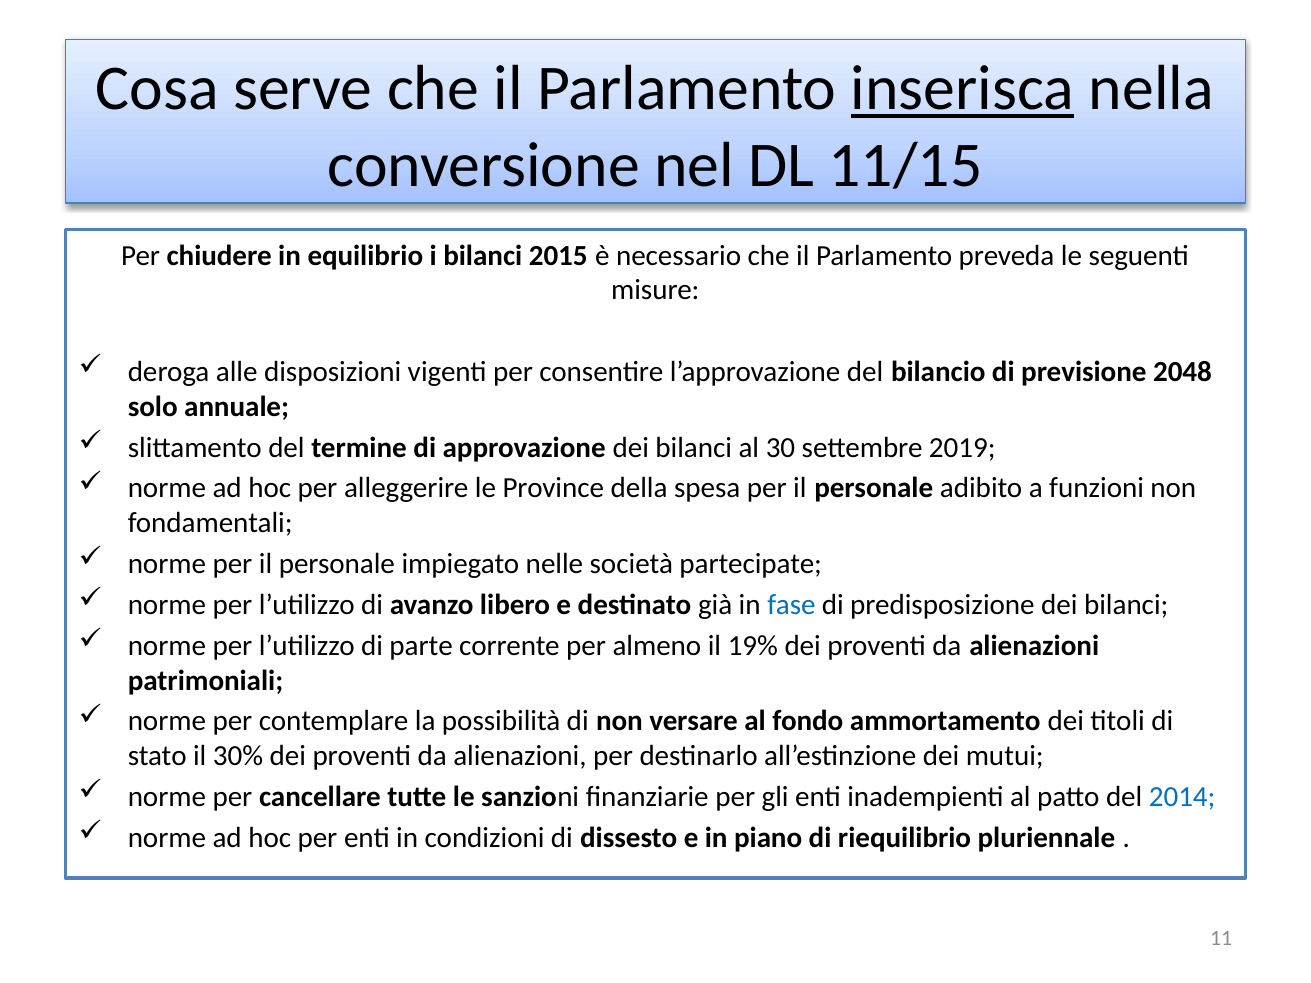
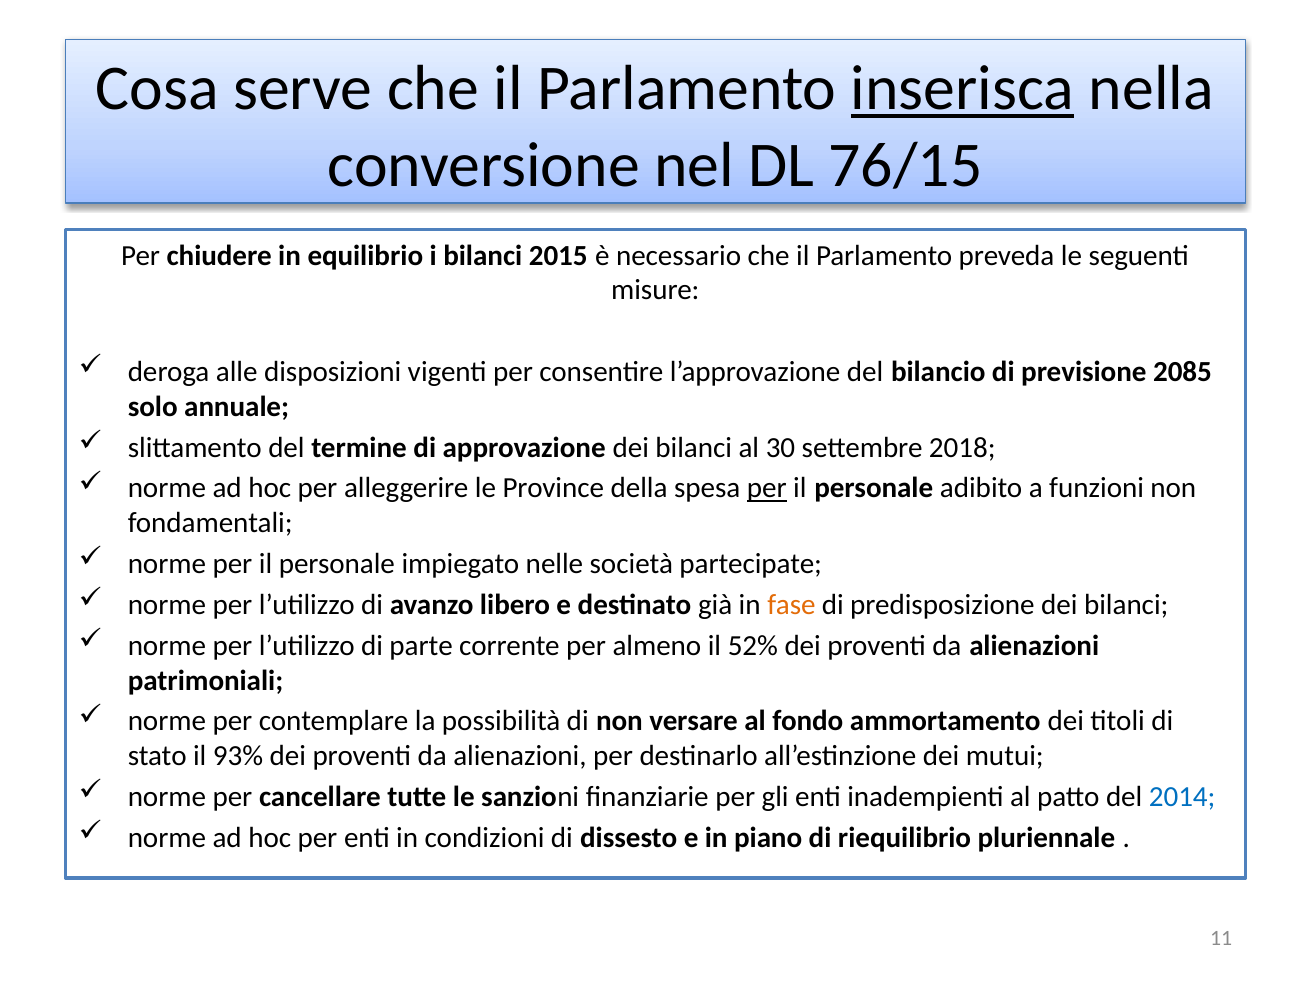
11/15: 11/15 -> 76/15
2048: 2048 -> 2085
2019: 2019 -> 2018
per at (767, 488) underline: none -> present
fase colour: blue -> orange
19%: 19% -> 52%
30%: 30% -> 93%
